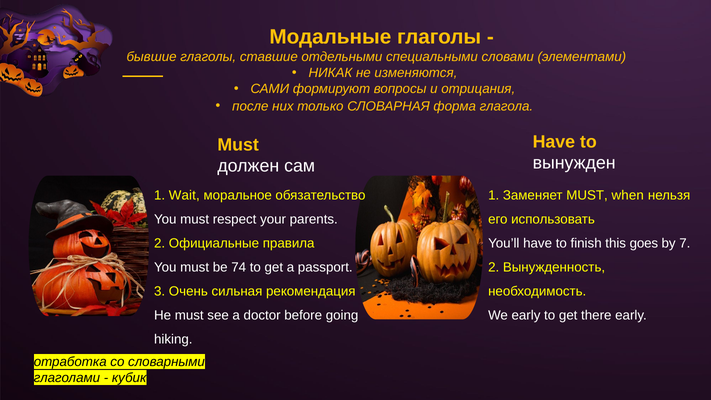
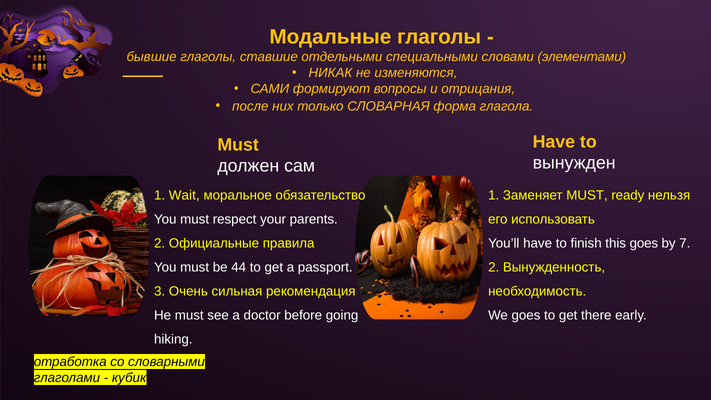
when: when -> ready
74: 74 -> 44
We early: early -> goes
